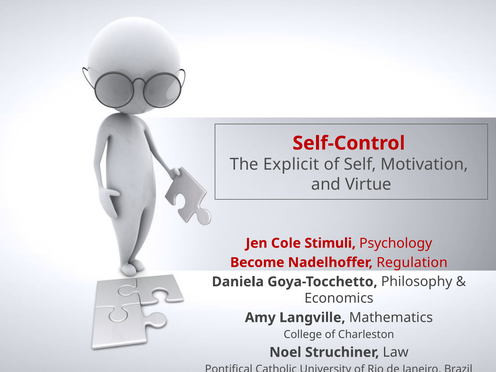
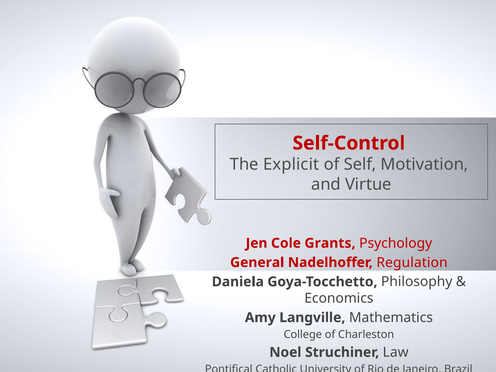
Stimuli: Stimuli -> Grants
Become: Become -> General
